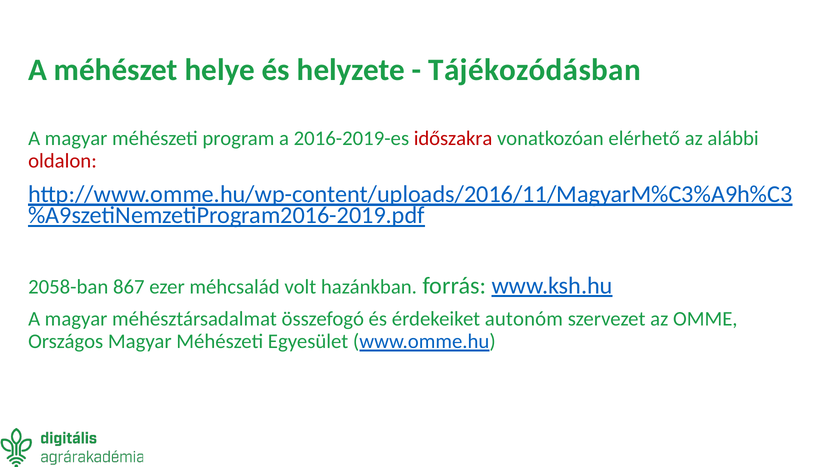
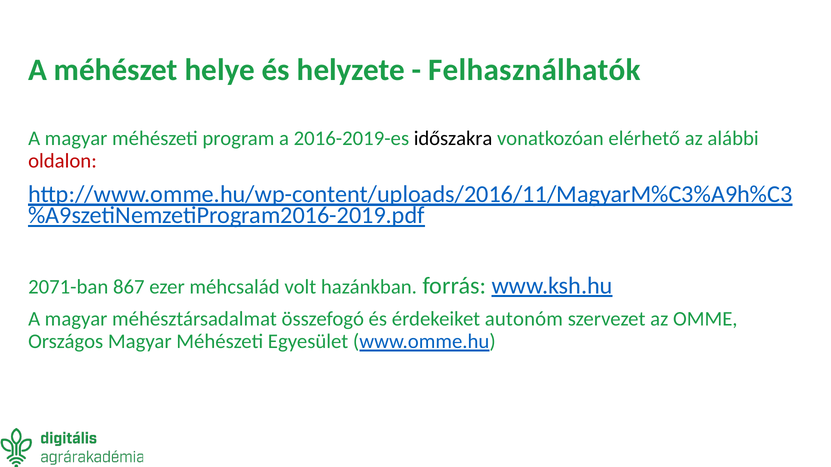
Tájékozódásban: Tájékozódásban -> Felhasználhatók
időszakra colour: red -> black
2058-ban: 2058-ban -> 2071-ban
